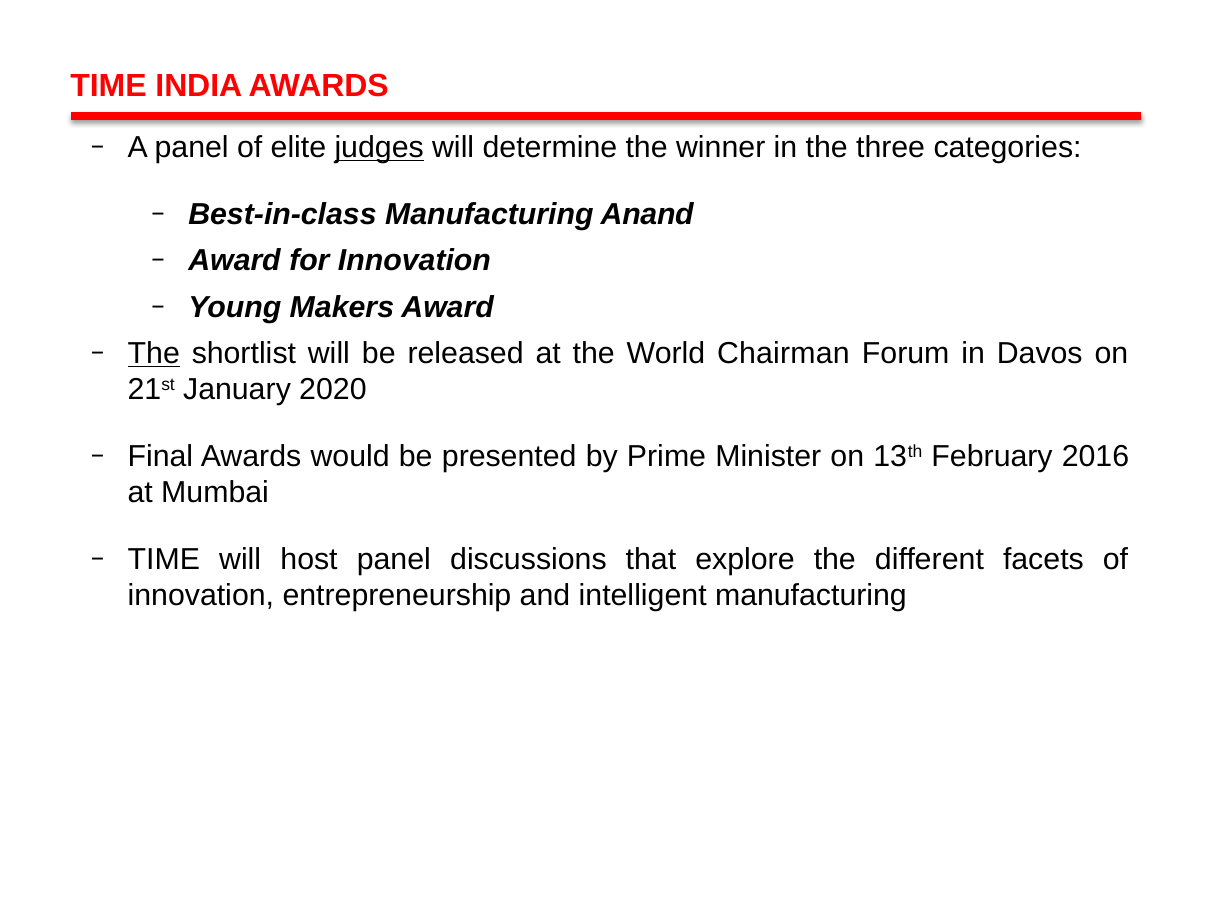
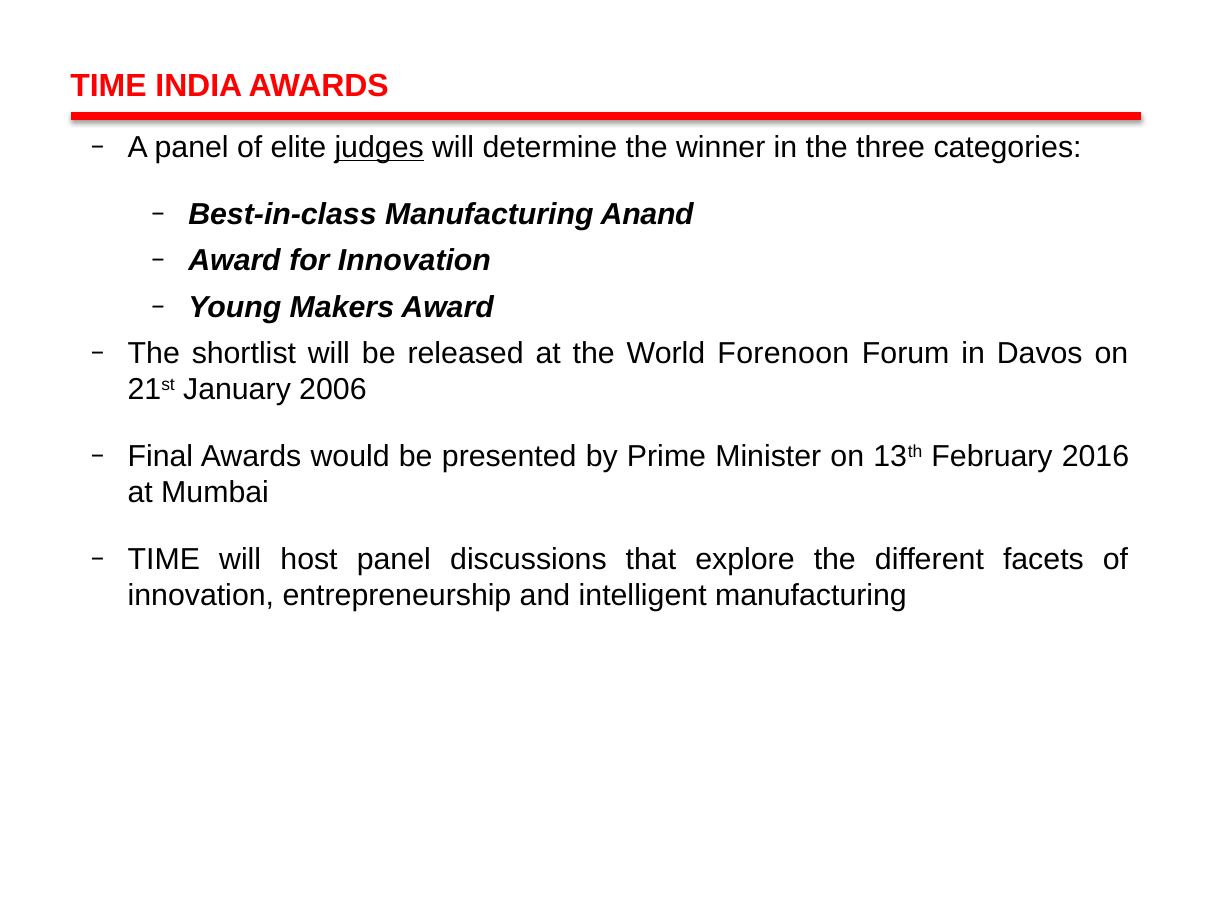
The at (154, 354) underline: present -> none
Chairman: Chairman -> Forenoon
2020: 2020 -> 2006
